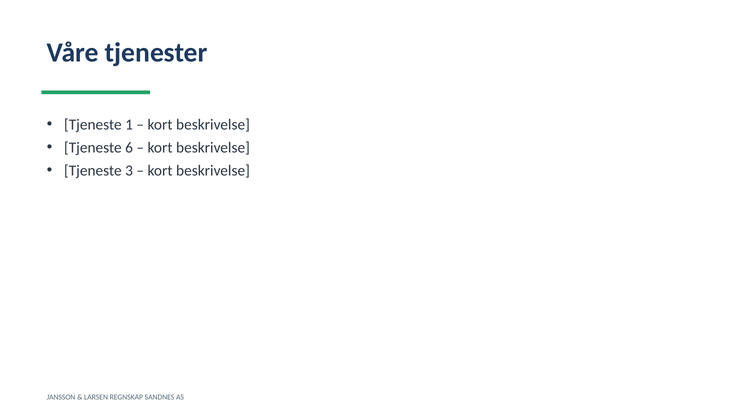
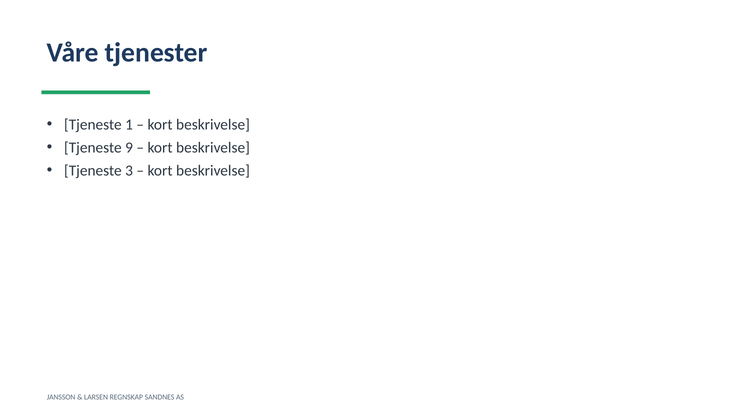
6: 6 -> 9
